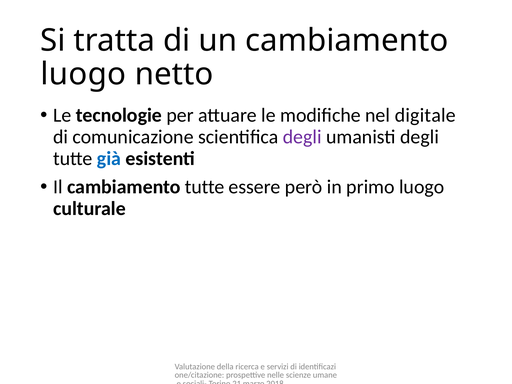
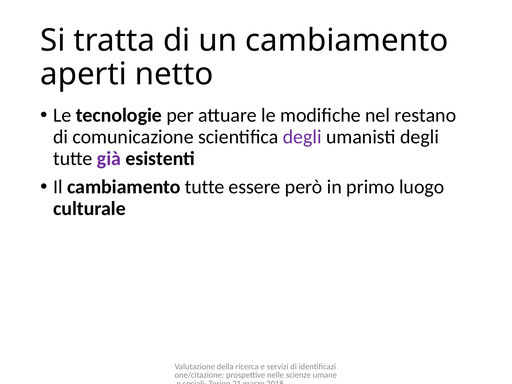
luogo at (83, 74): luogo -> aperti
digitale: digitale -> restano
già colour: blue -> purple
